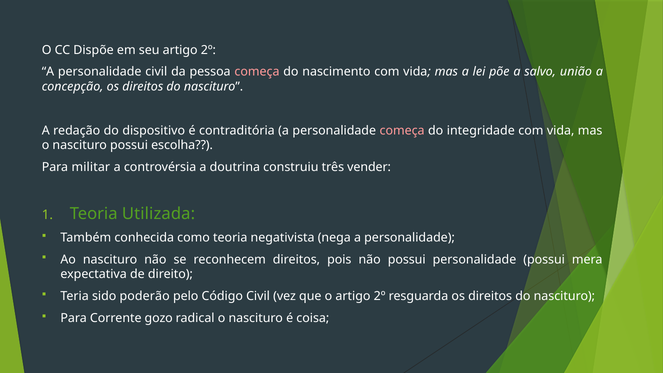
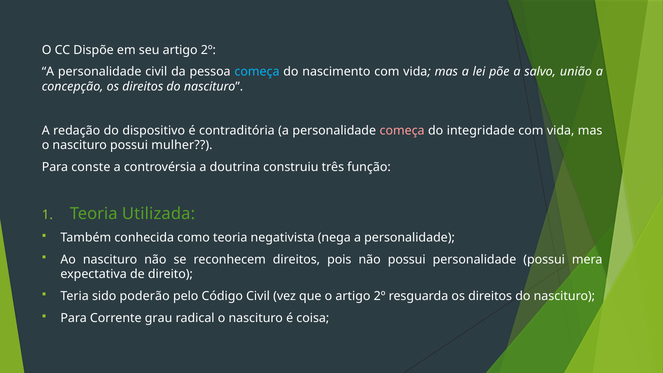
começa at (257, 72) colour: pink -> light blue
escolha: escolha -> mulher
militar: militar -> conste
vender: vender -> função
gozo: gozo -> grau
